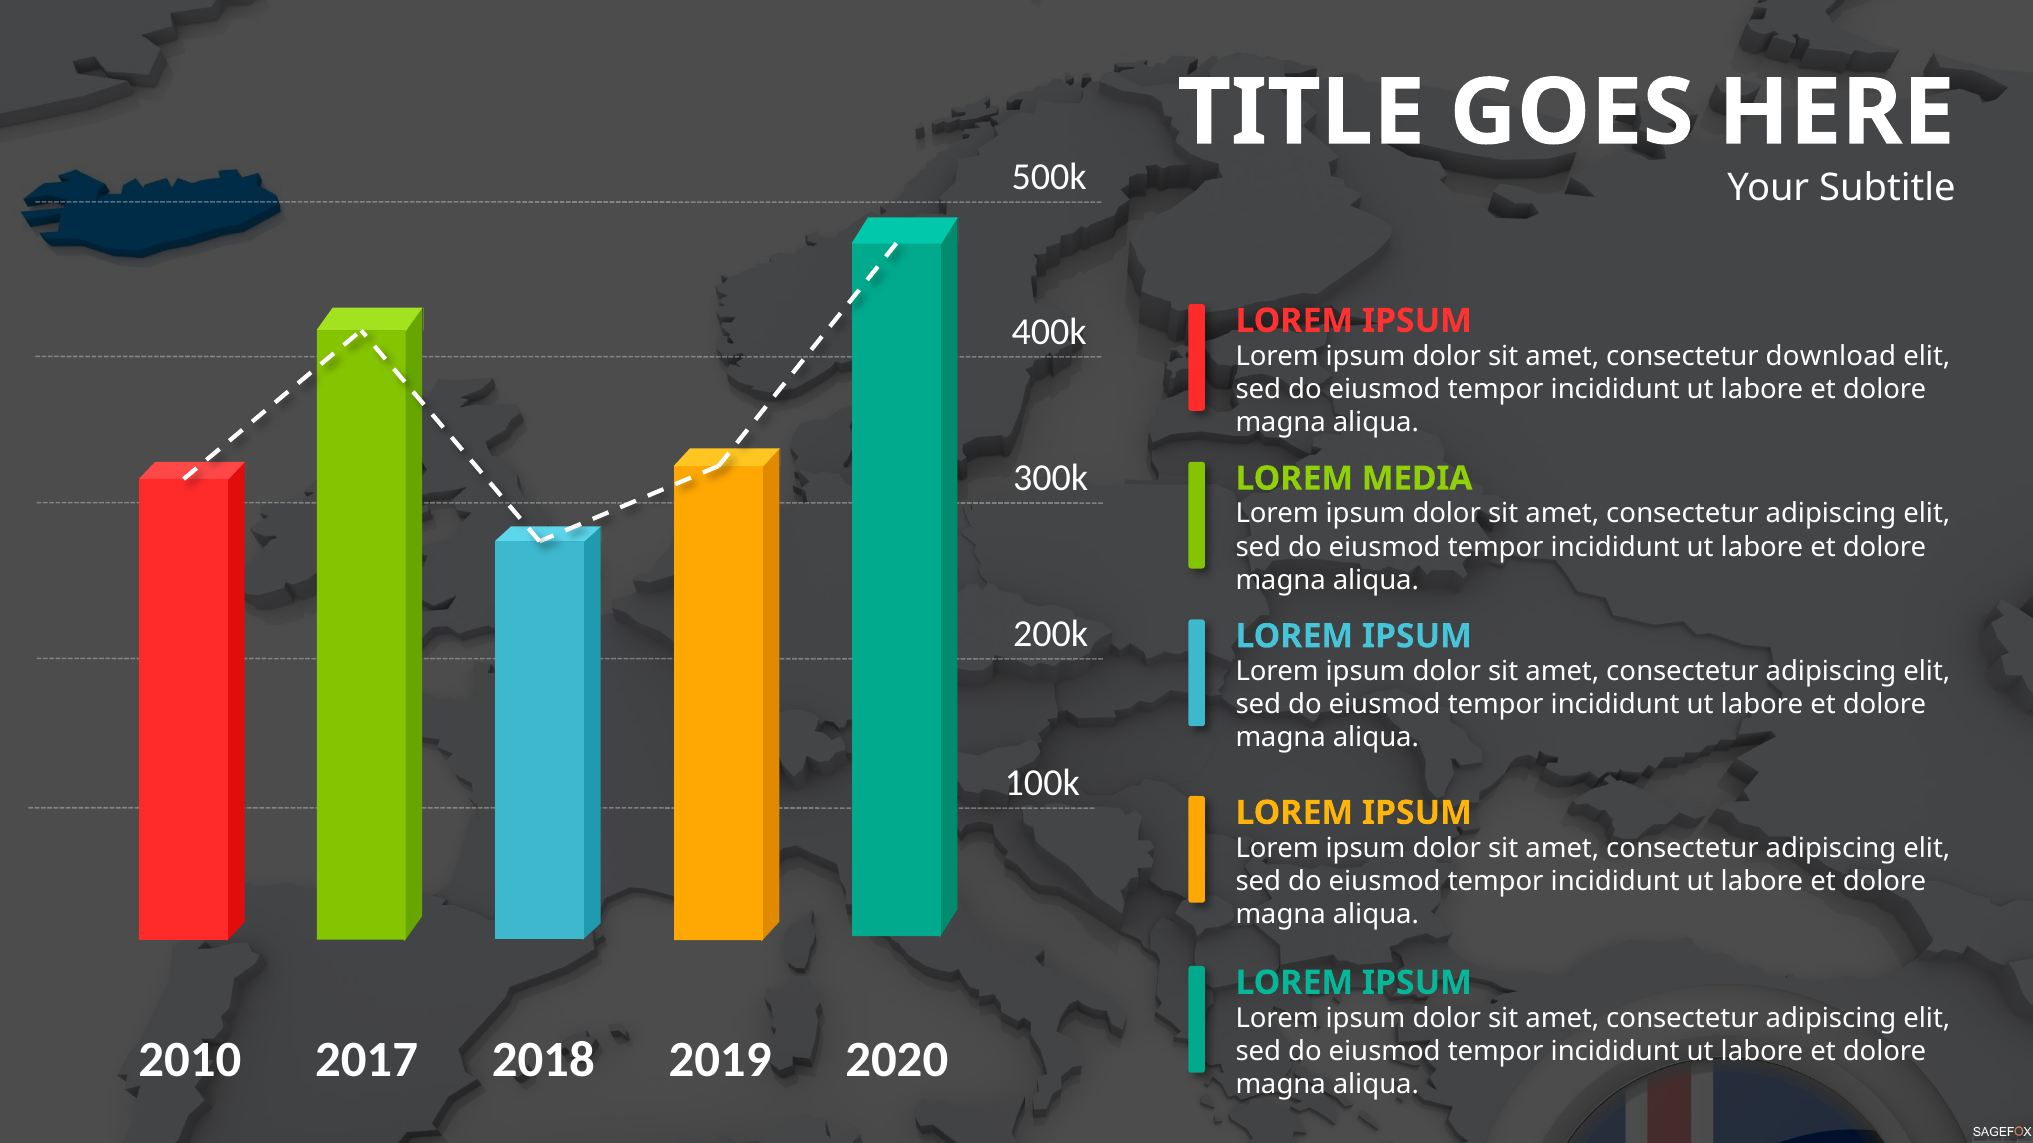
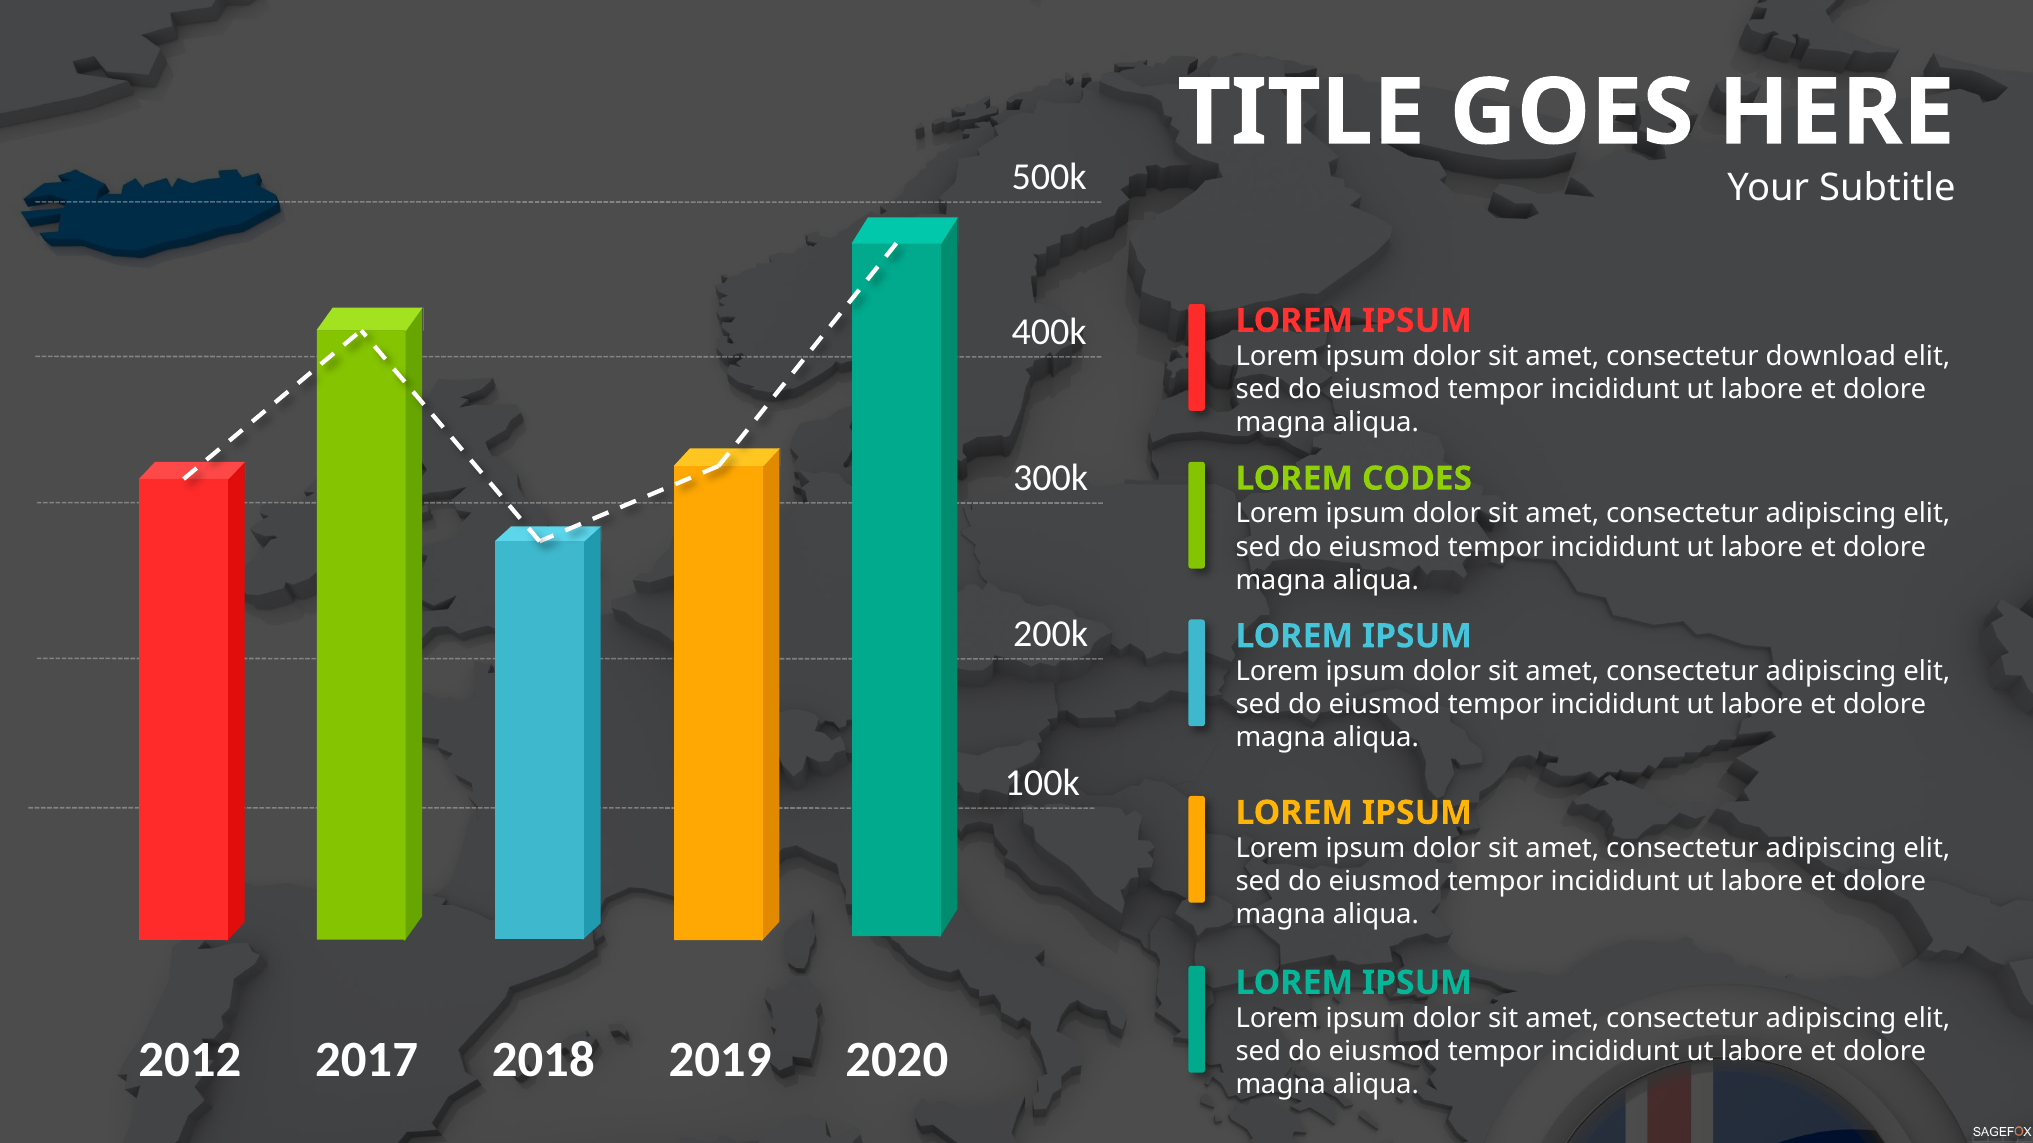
MEDIA: MEDIA -> CODES
2010: 2010 -> 2012
